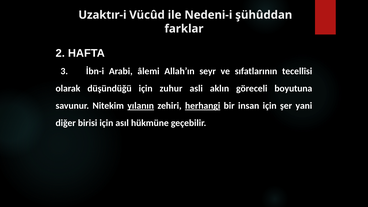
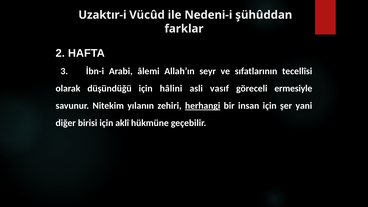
zuhur: zuhur -> hâlini
aklın: aklın -> vasıf
boyutuna: boyutuna -> ermesiyle
yılanın underline: present -> none
asıl: asıl -> aklî
